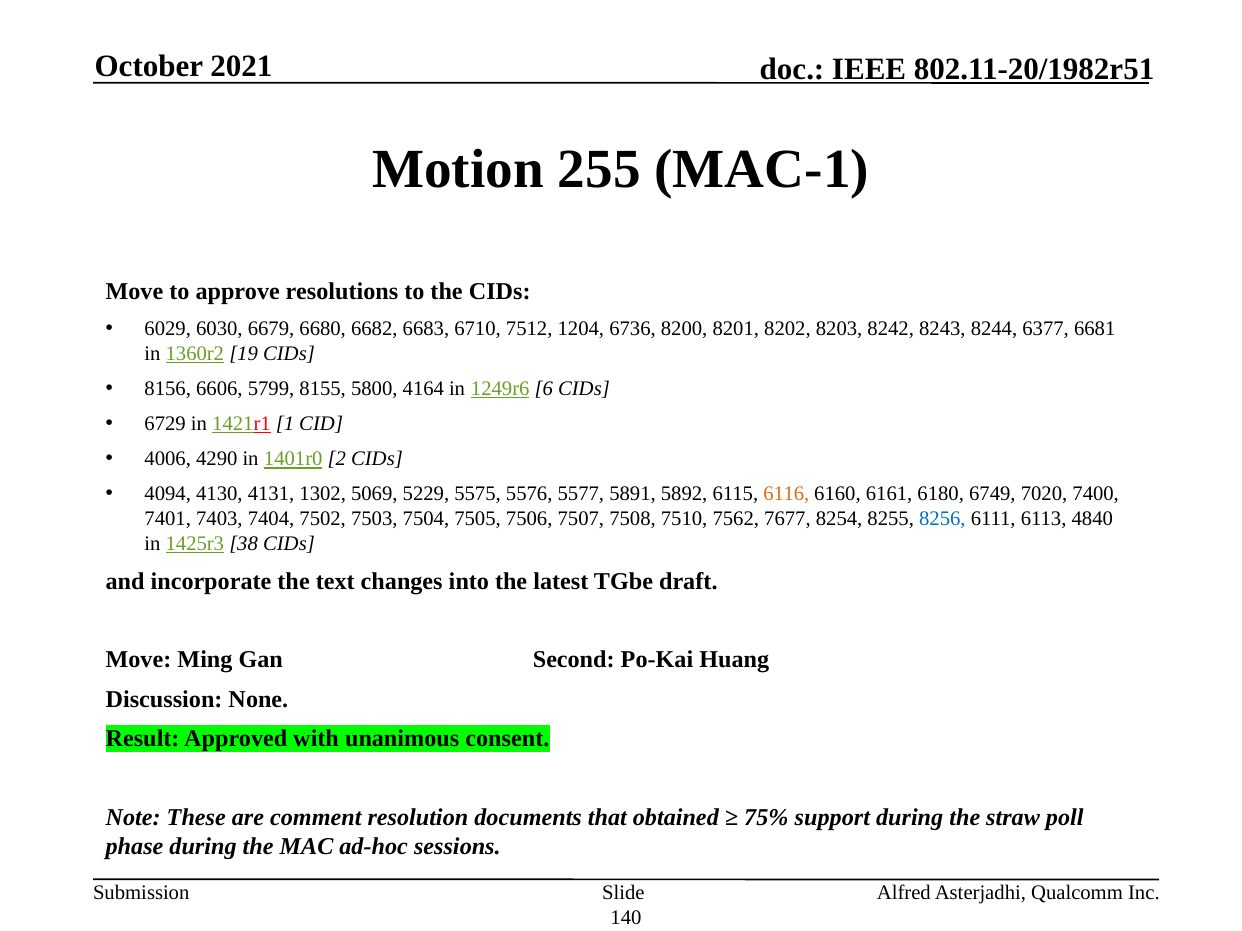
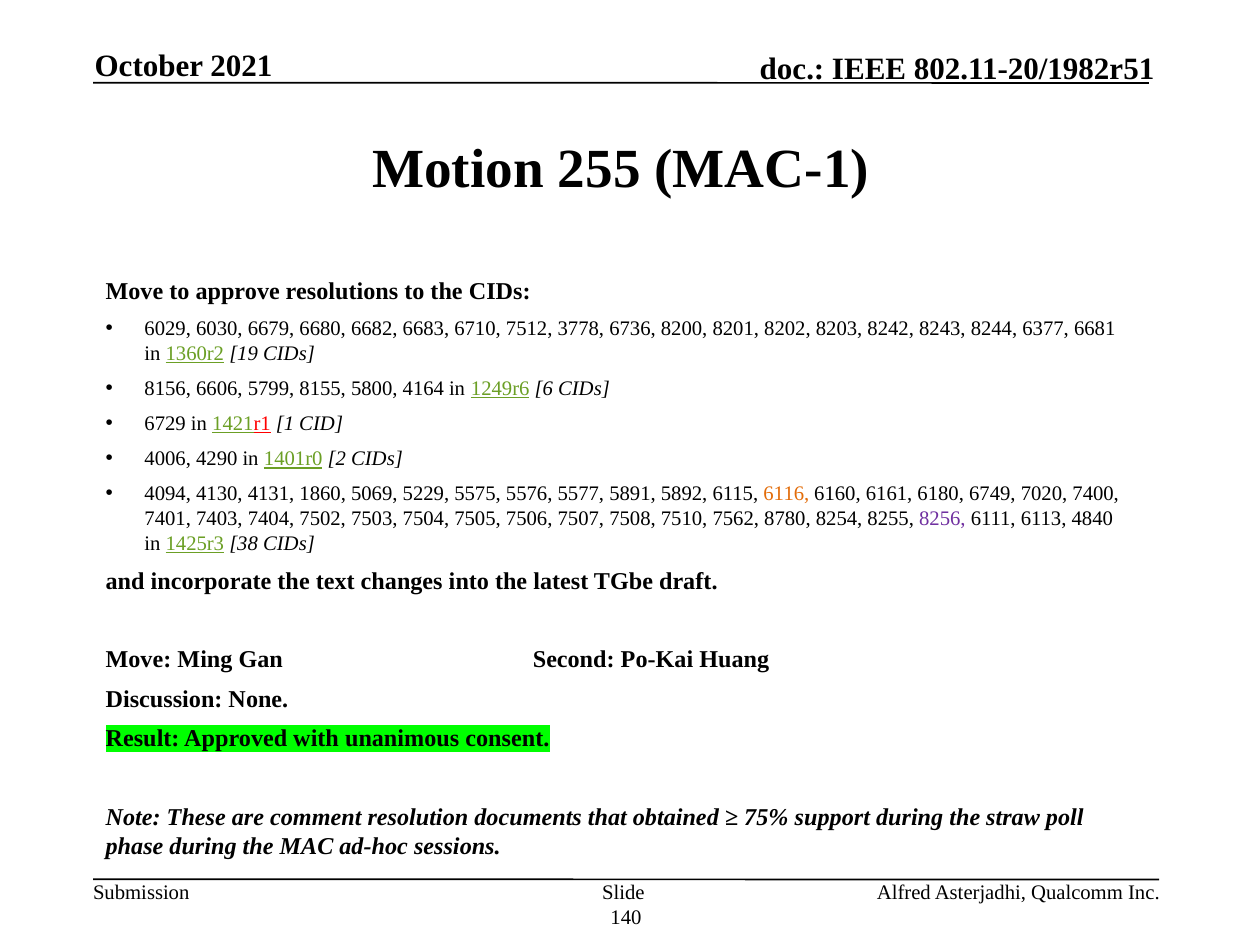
1204: 1204 -> 3778
1302: 1302 -> 1860
7677: 7677 -> 8780
8256 colour: blue -> purple
